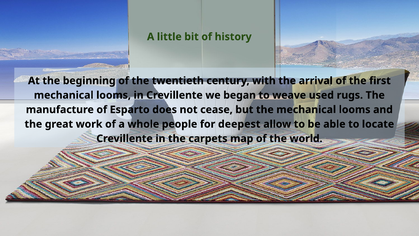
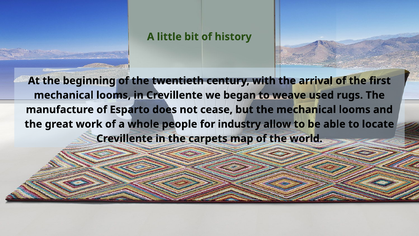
deepest: deepest -> industry
